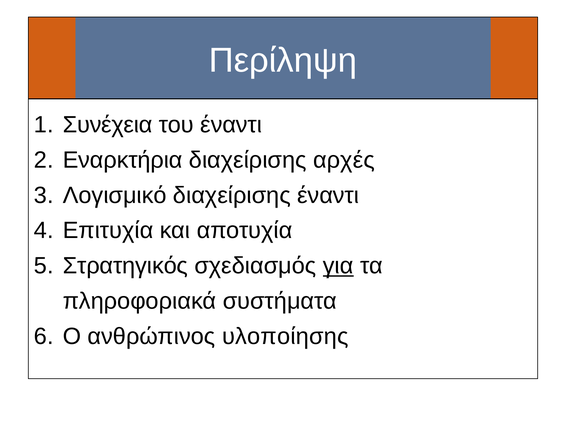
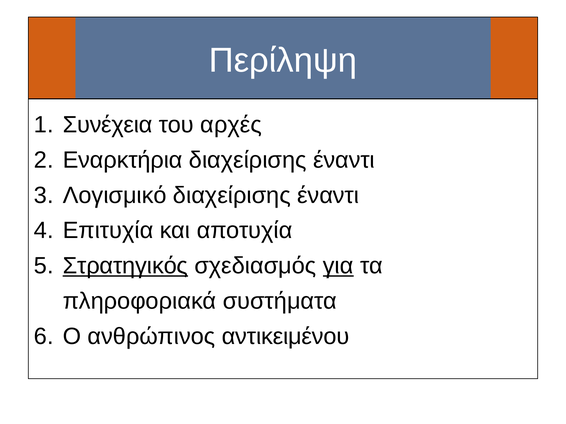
του έναντι: έναντι -> αρχές
αρχές at (344, 160): αρχές -> έναντι
Στρατηγικός underline: none -> present
υλοποίησης: υλοποίησης -> αντικειμένου
